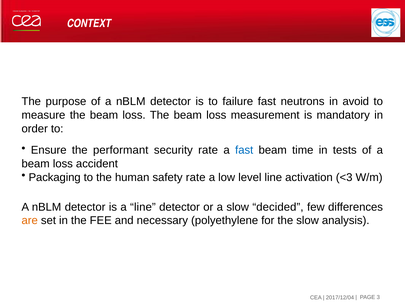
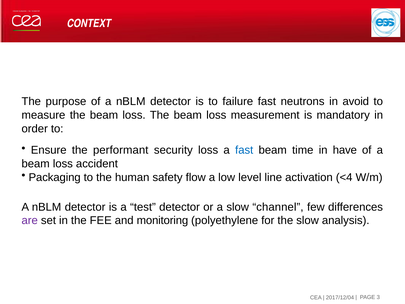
security rate: rate -> loss
tests: tests -> have
safety rate: rate -> flow
<3: <3 -> <4
a line: line -> test
decided: decided -> channel
are colour: orange -> purple
necessary: necessary -> monitoring
